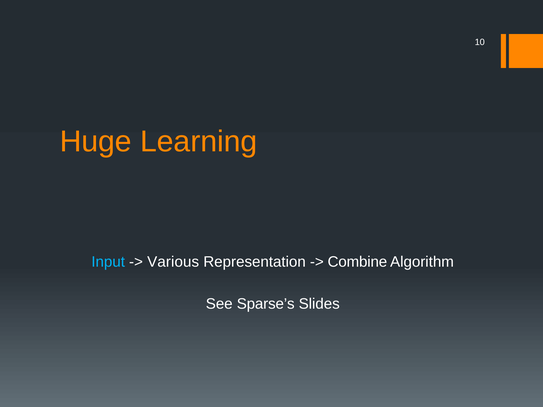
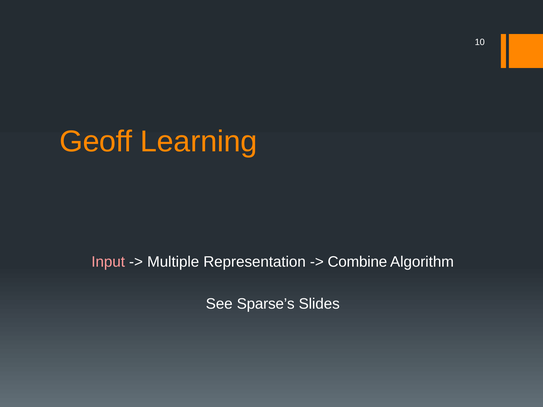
Huge: Huge -> Geoff
Input colour: light blue -> pink
Various: Various -> Multiple
